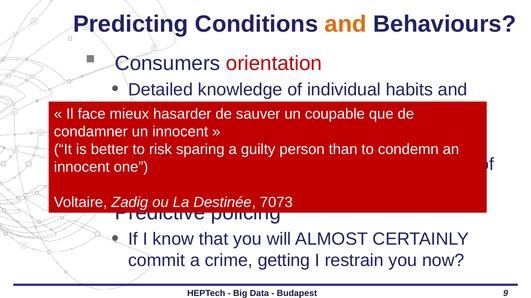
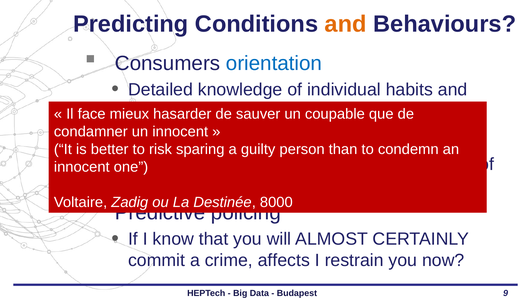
orientation colour: red -> blue
7073: 7073 -> 8000
crime getting: getting -> affects
